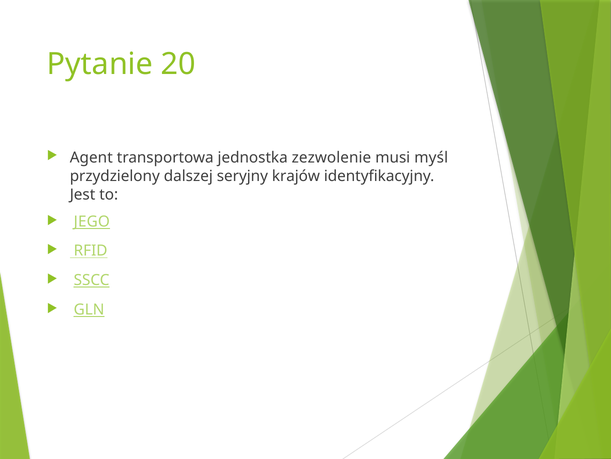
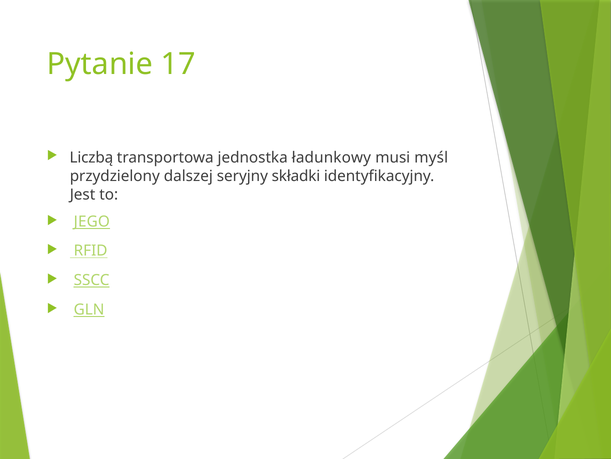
20: 20 -> 17
Agent: Agent -> Liczbą
zezwolenie: zezwolenie -> ładunkowy
krajów: krajów -> składki
